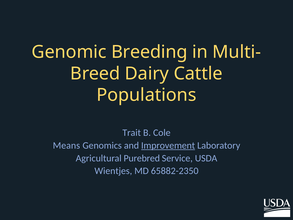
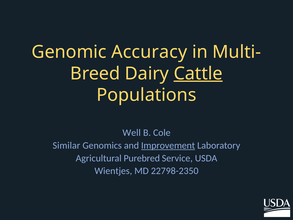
Breeding: Breeding -> Accuracy
Cattle underline: none -> present
Trait: Trait -> Well
Means: Means -> Similar
65882-2350: 65882-2350 -> 22798-2350
